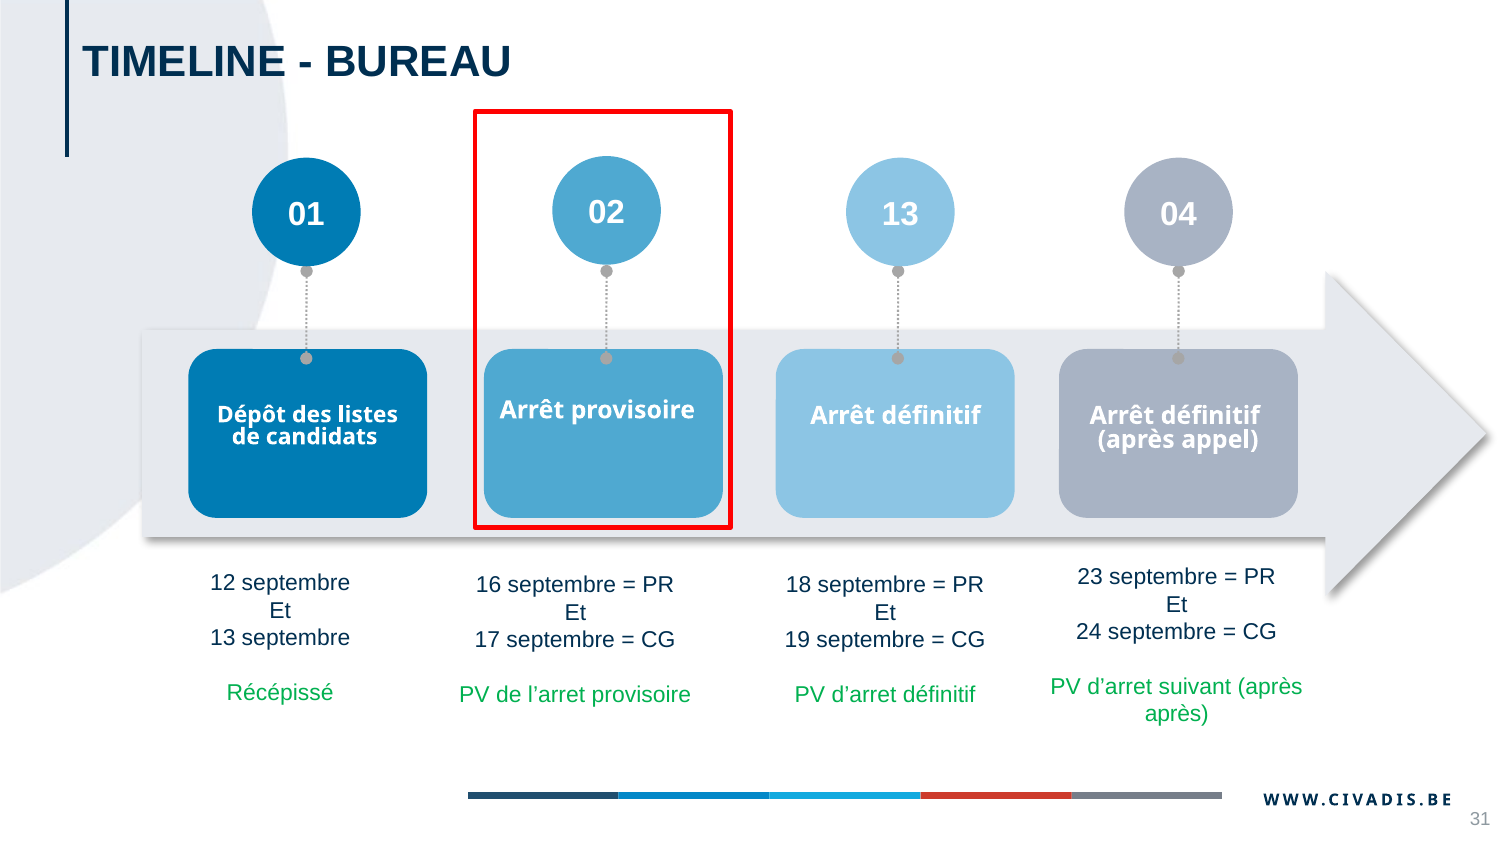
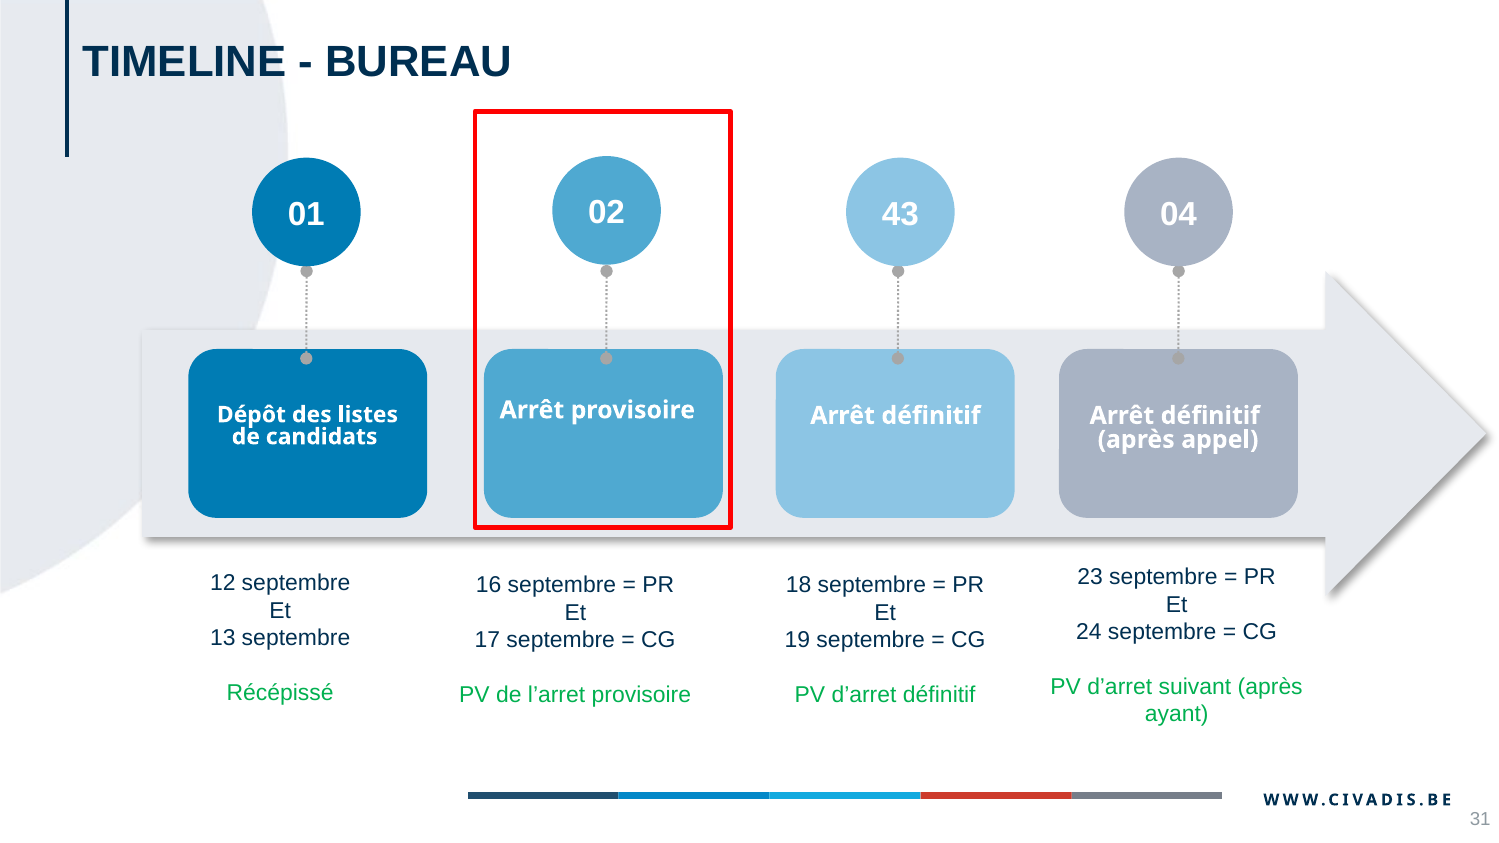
02 13: 13 -> 43
après at (1177, 715): après -> ayant
